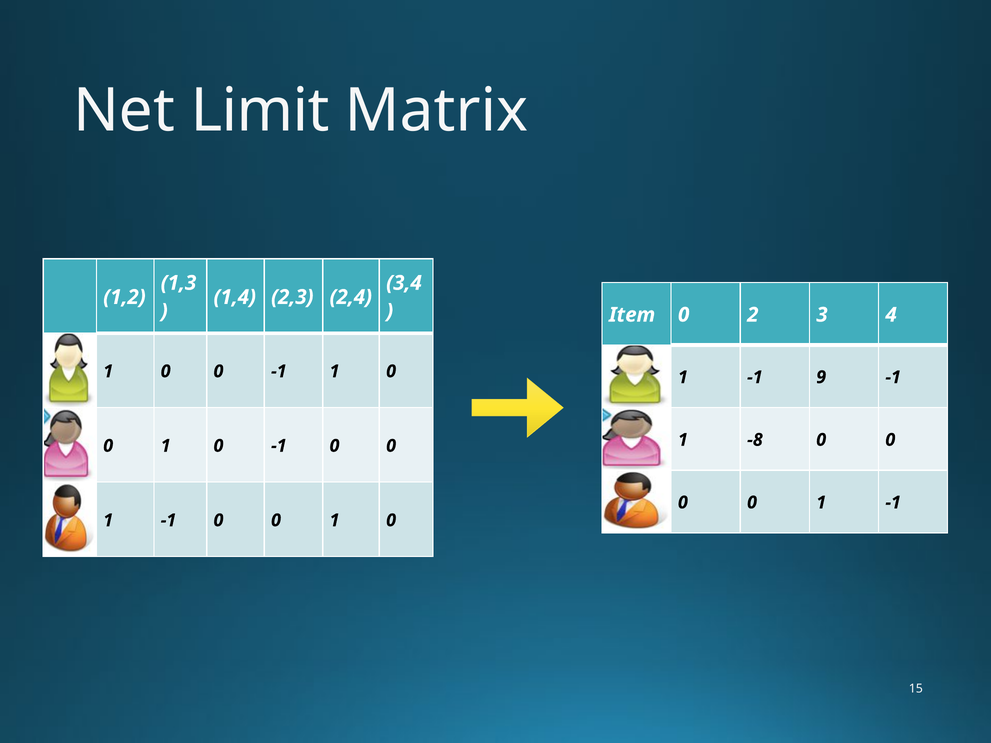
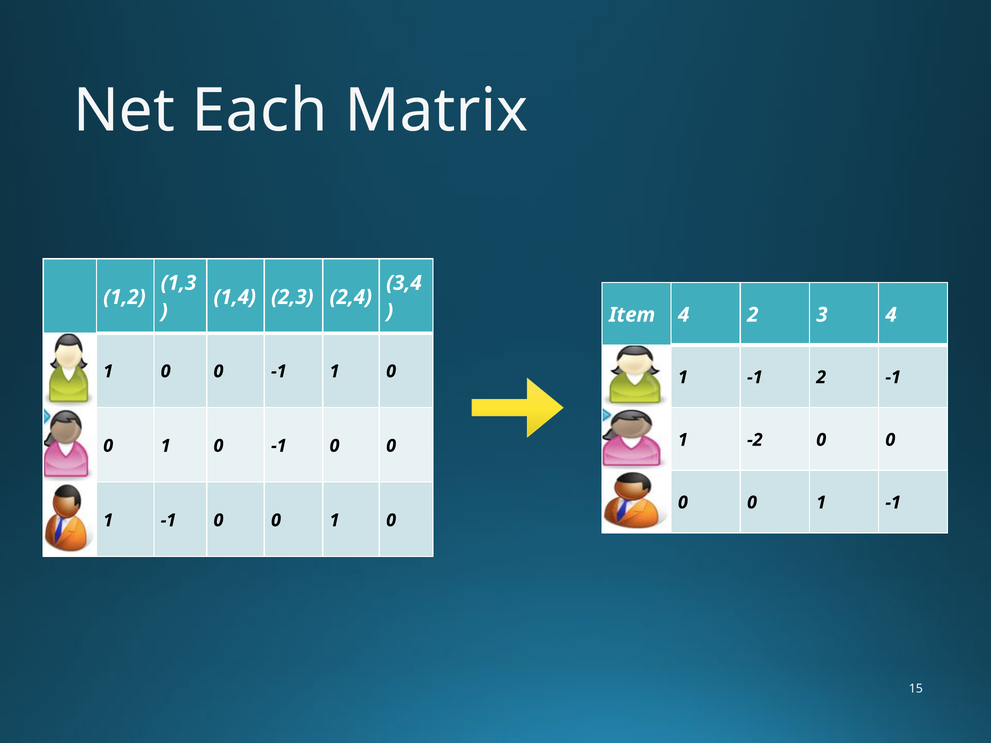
Limit: Limit -> Each
Item 0: 0 -> 4
-1 9: 9 -> 2
-8: -8 -> -2
